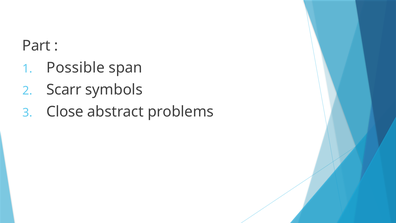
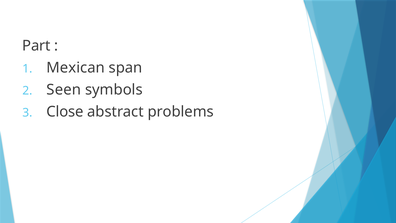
Possible: Possible -> Mexican
Scarr: Scarr -> Seen
